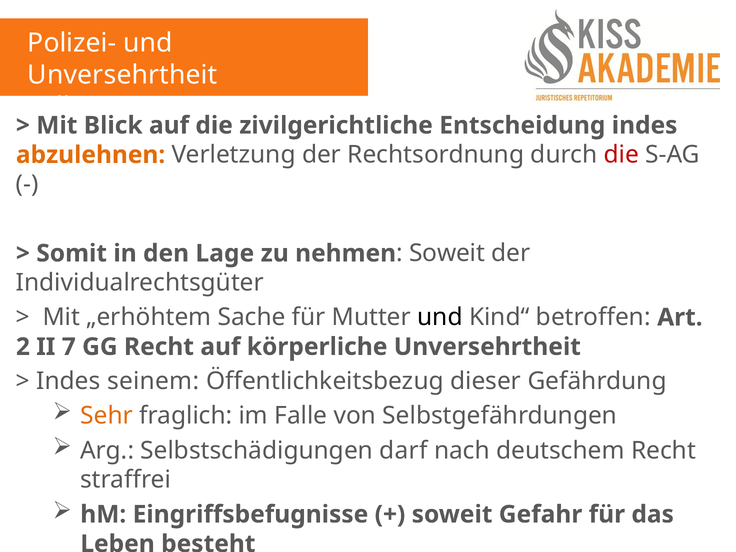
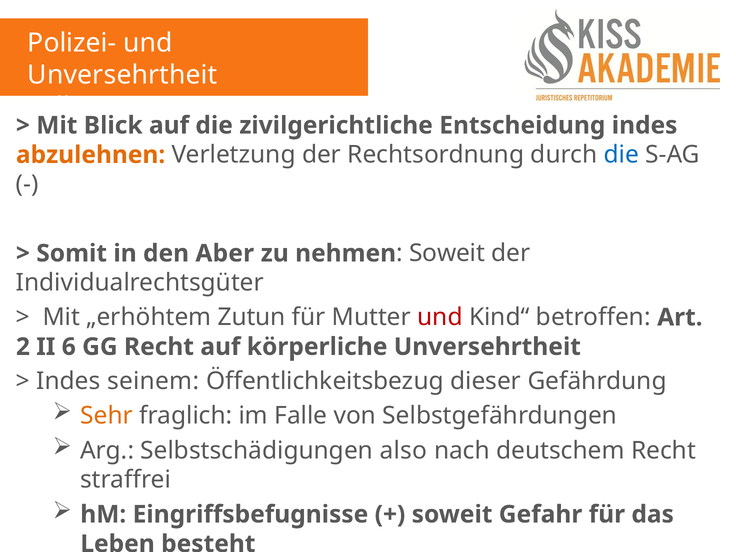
die at (621, 155) colour: red -> blue
Lage: Lage -> Aber
Sache: Sache -> Zutun
und at (440, 317) colour: black -> red
7: 7 -> 6
darf: darf -> also
